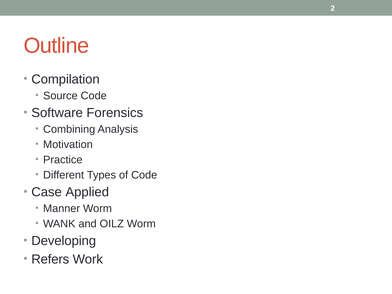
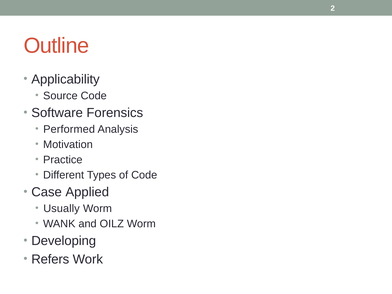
Compilation: Compilation -> Applicability
Combining: Combining -> Performed
Manner: Manner -> Usually
